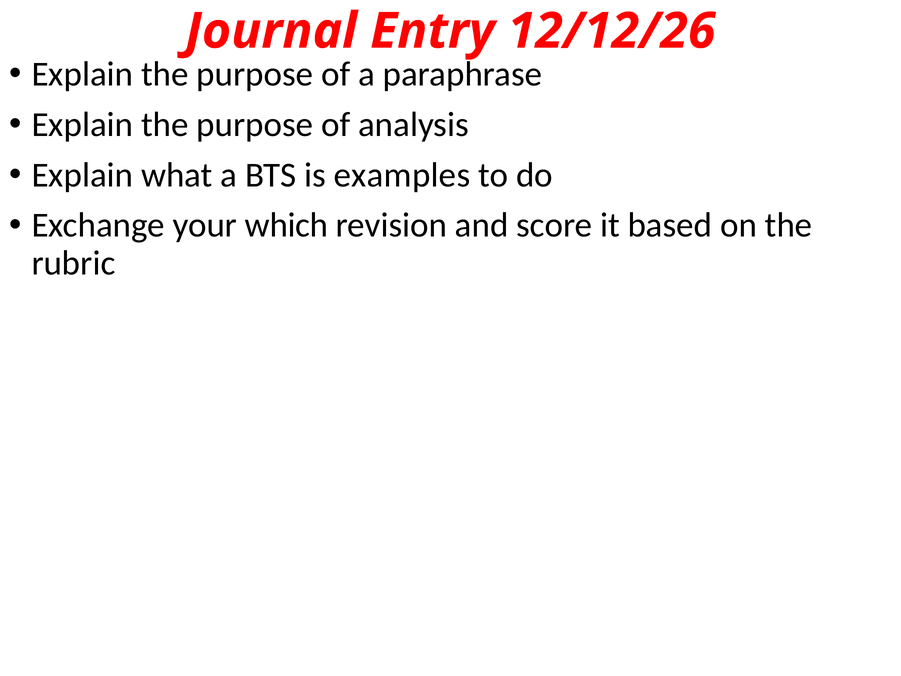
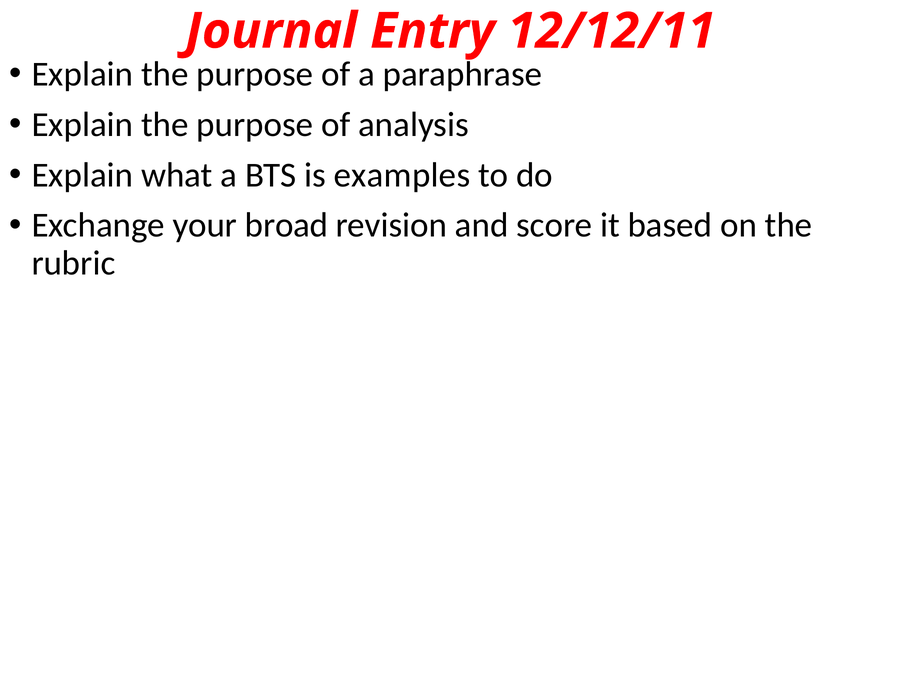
12/12/26: 12/12/26 -> 12/12/11
which: which -> broad
